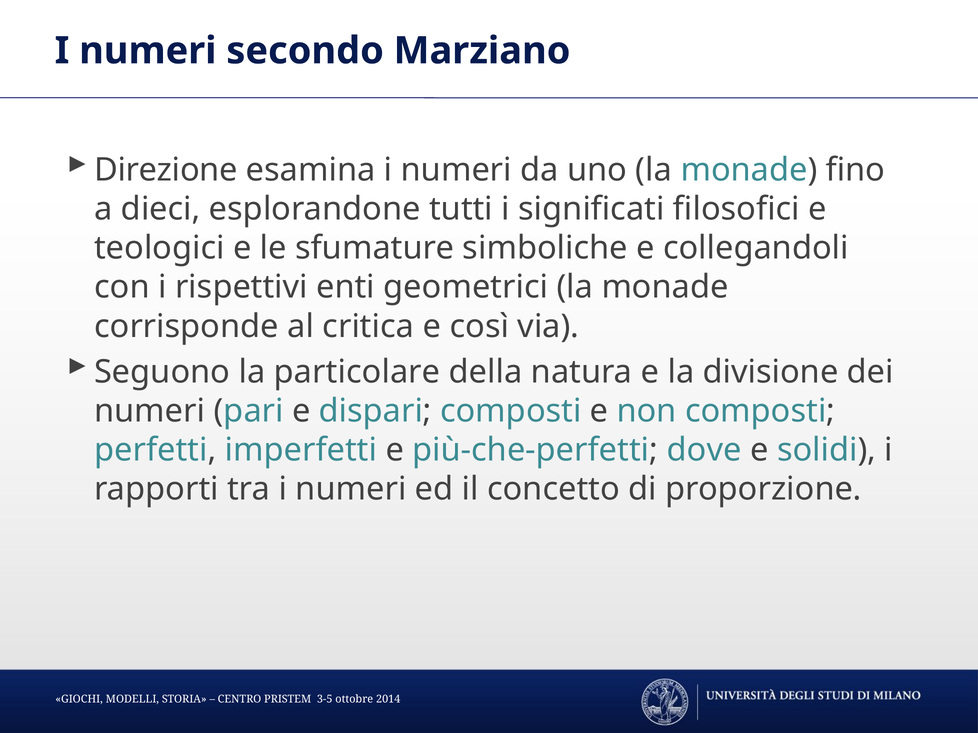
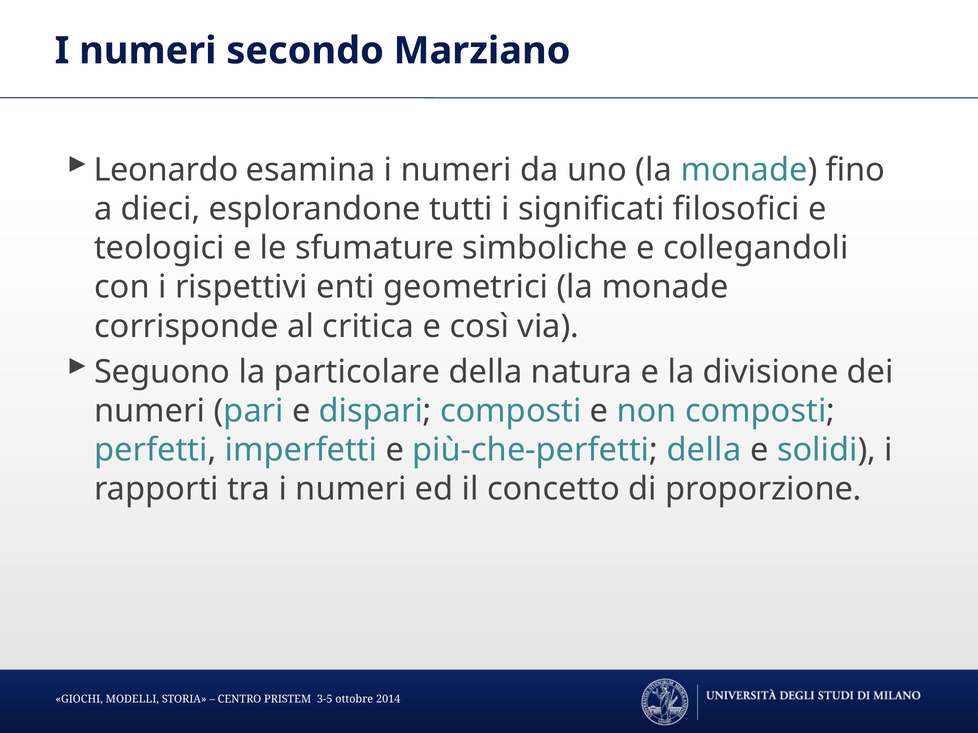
Direzione: Direzione -> Leonardo
più-che-perfetti dove: dove -> della
